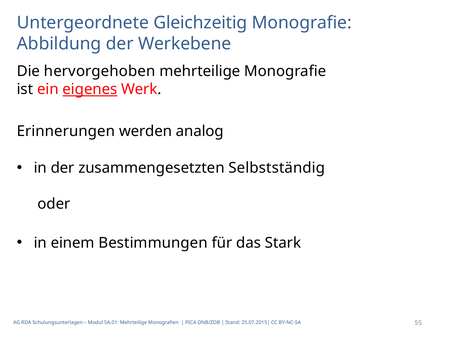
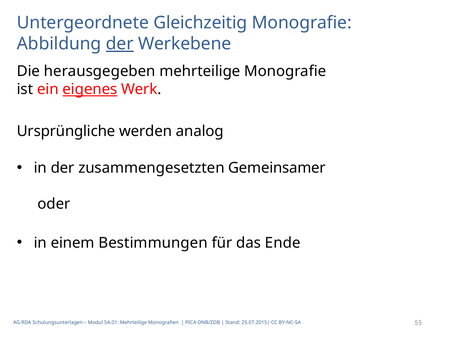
der at (120, 44) underline: none -> present
hervorgehoben: hervorgehoben -> herausgegeben
Erinnerungen: Erinnerungen -> Ursprüngliche
Selbstständig: Selbstständig -> Gemeinsamer
Stark: Stark -> Ende
